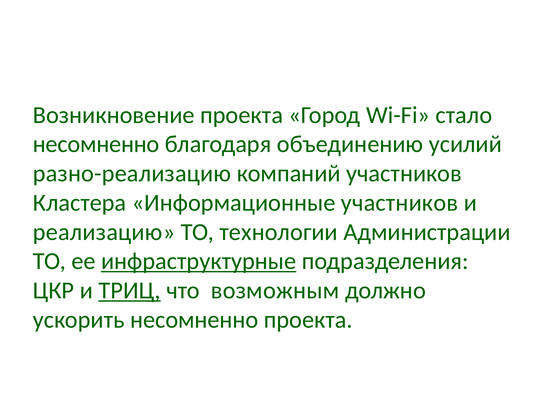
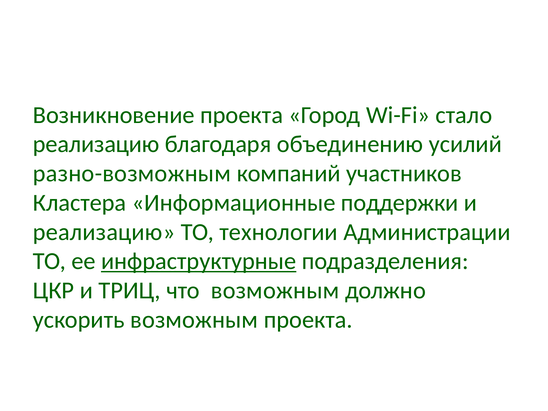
несомненно at (96, 144): несомненно -> реализацию
разно-реализацию: разно-реализацию -> разно-возможным
Информационные участников: участников -> поддержки
ТРИЦ underline: present -> none
ускорить несомненно: несомненно -> возможным
